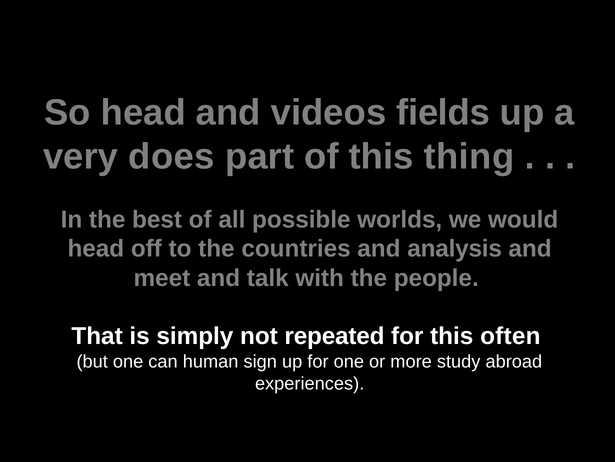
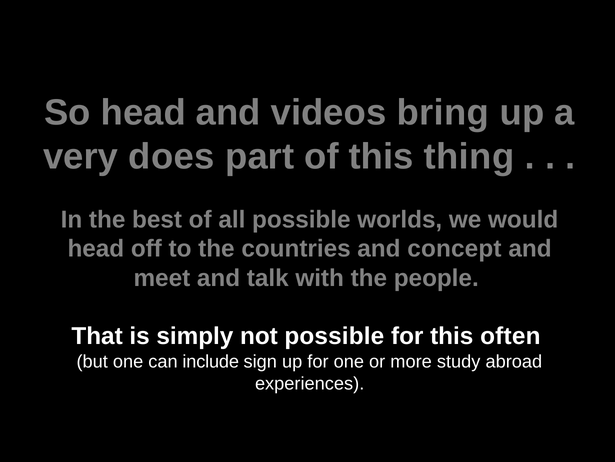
fields: fields -> bring
analysis: analysis -> concept
not repeated: repeated -> possible
human: human -> include
